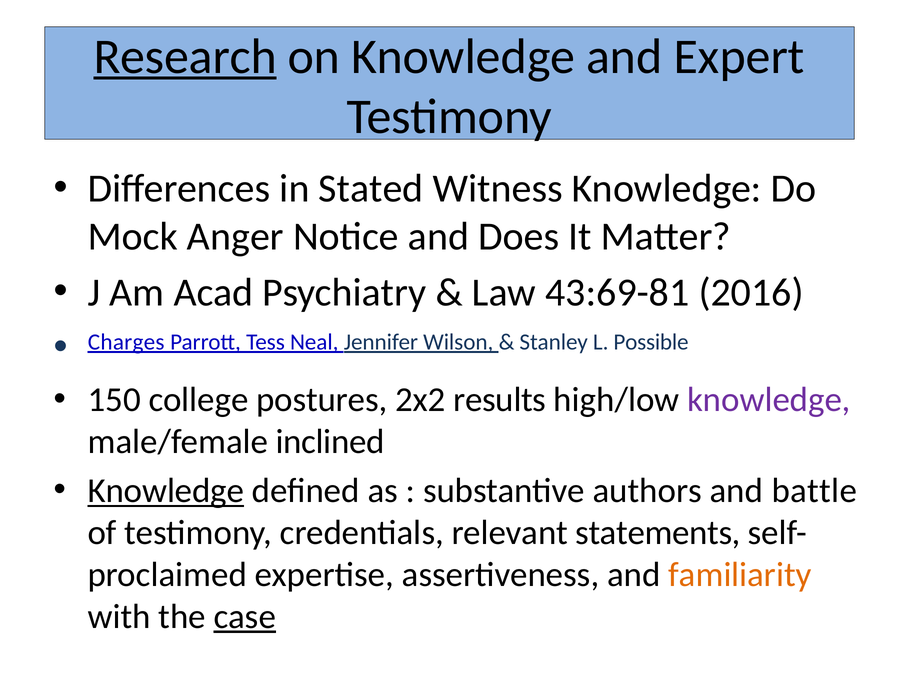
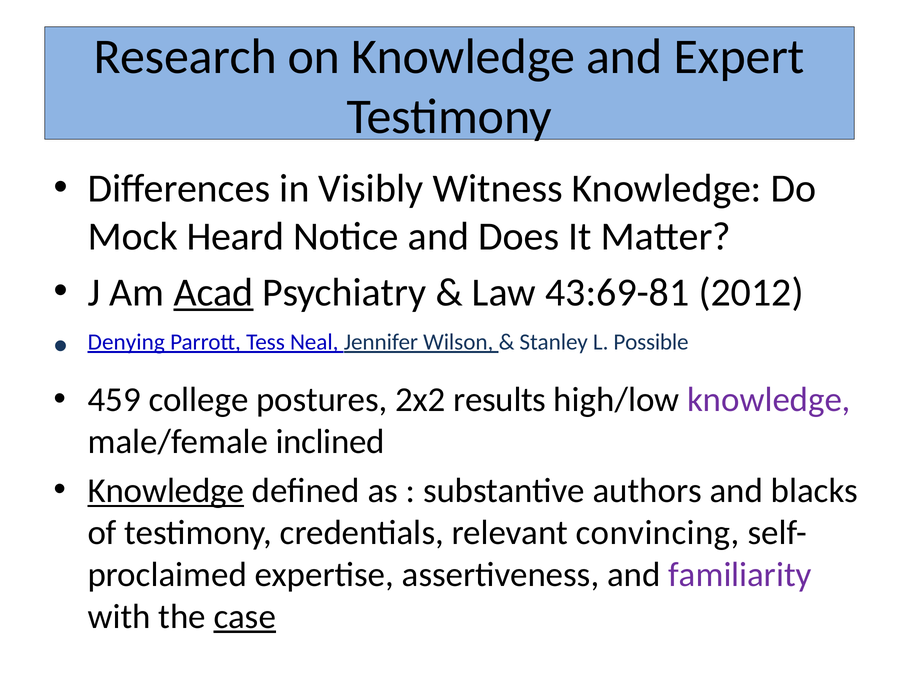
Research underline: present -> none
Stated: Stated -> Visibly
Anger: Anger -> Heard
Acad underline: none -> present
2016: 2016 -> 2012
Charges: Charges -> Denying
150: 150 -> 459
battle: battle -> blacks
statements: statements -> convincing
familiarity colour: orange -> purple
